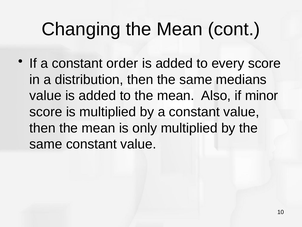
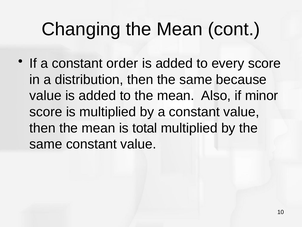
medians: medians -> because
only: only -> total
